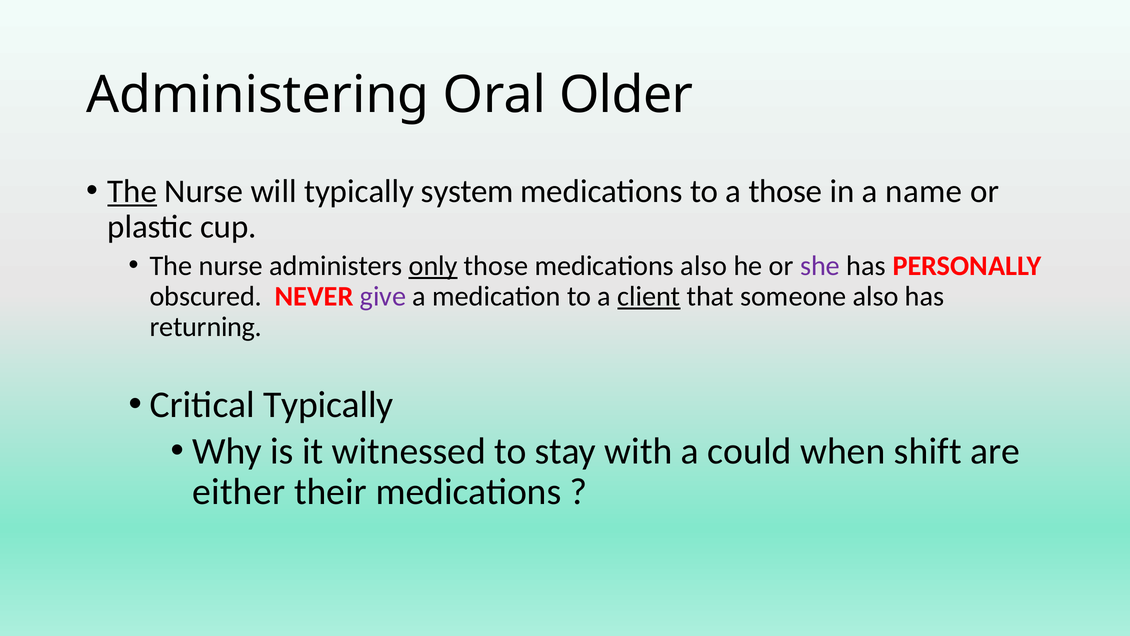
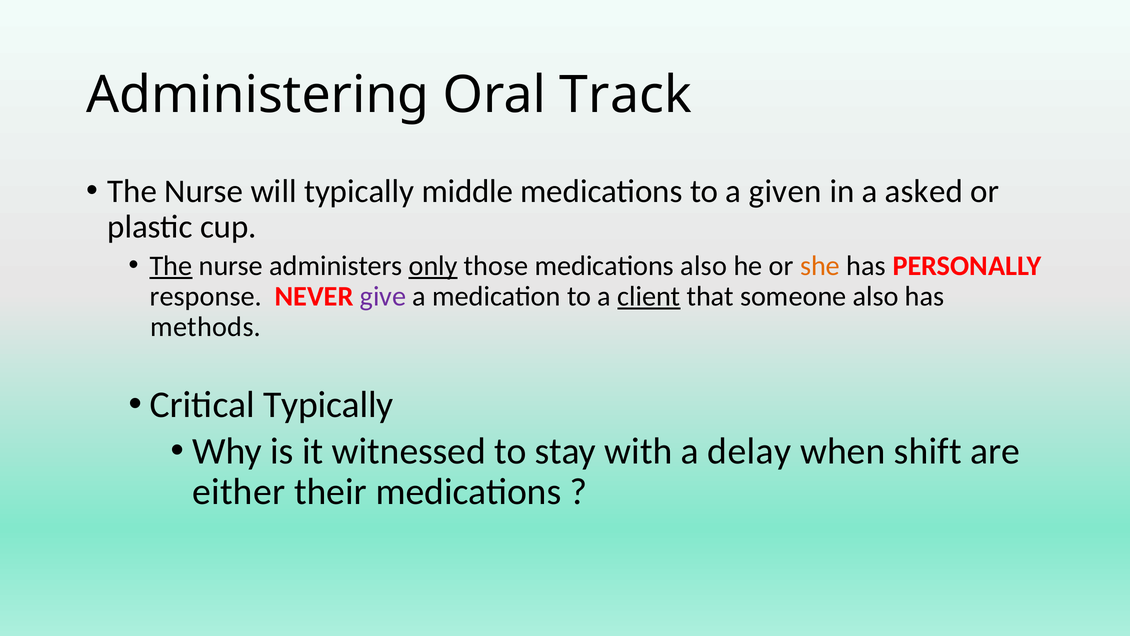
Older: Older -> Track
The at (132, 191) underline: present -> none
system: system -> middle
a those: those -> given
name: name -> asked
The at (171, 266) underline: none -> present
she colour: purple -> orange
obscured: obscured -> response
returning: returning -> methods
could: could -> delay
